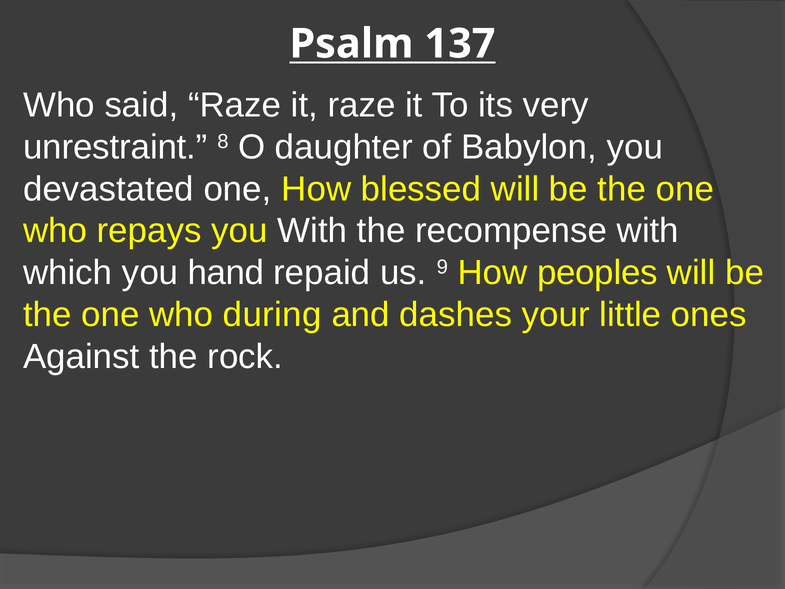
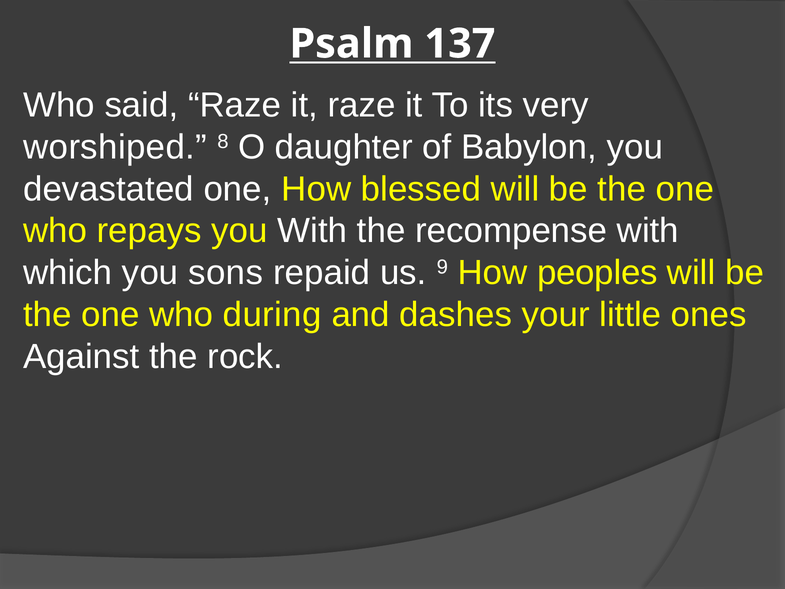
unrestraint: unrestraint -> worshiped
hand: hand -> sons
